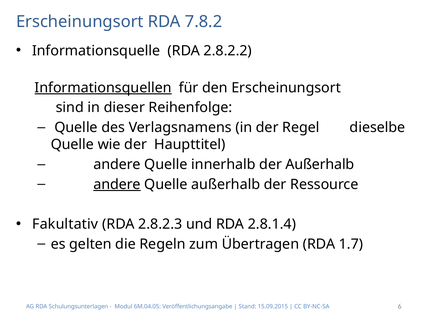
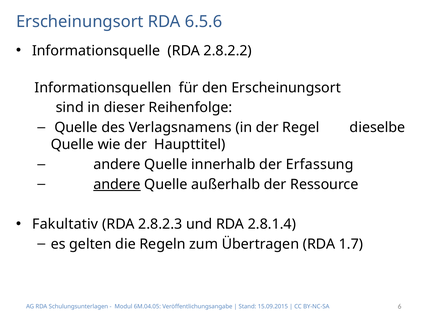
7.8.2: 7.8.2 -> 6.5.6
Informationsquellen underline: present -> none
der Außerhalb: Außerhalb -> Erfassung
